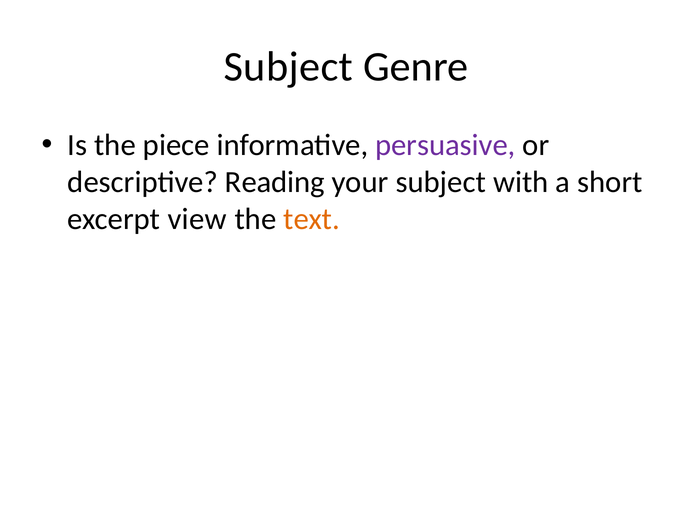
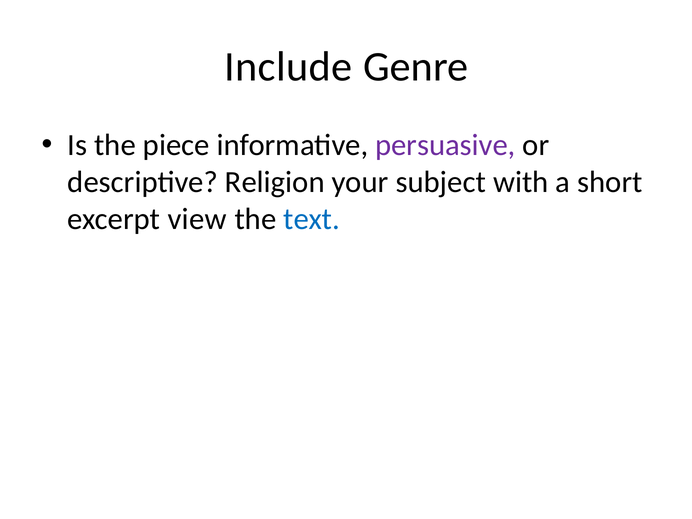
Subject at (288, 67): Subject -> Include
Reading: Reading -> Religion
text colour: orange -> blue
